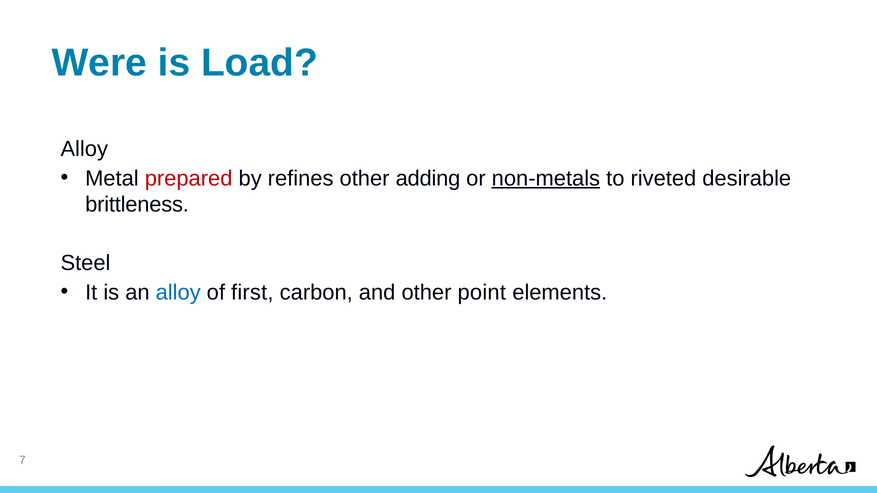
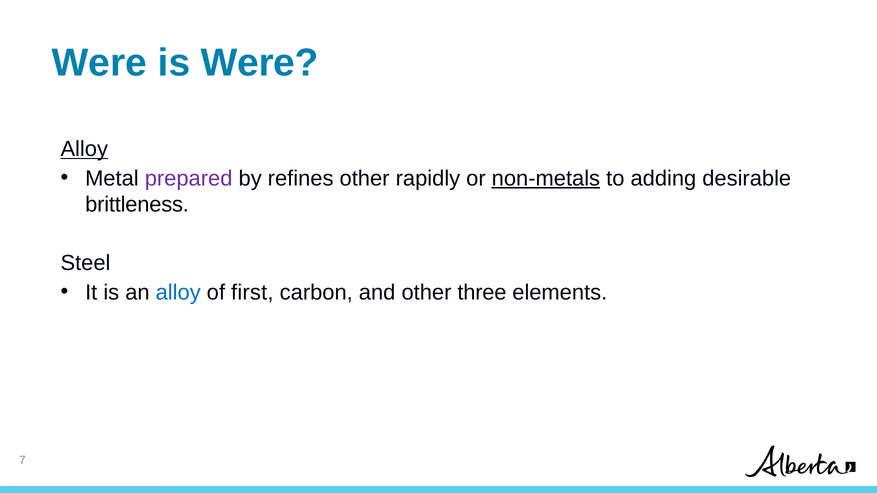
is Load: Load -> Were
Alloy at (84, 149) underline: none -> present
prepared colour: red -> purple
adding: adding -> rapidly
riveted: riveted -> adding
point: point -> three
